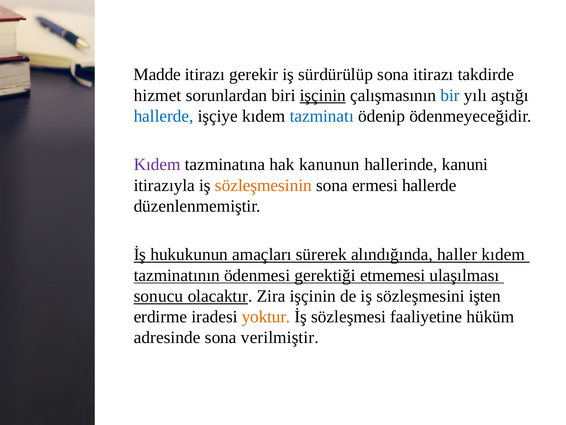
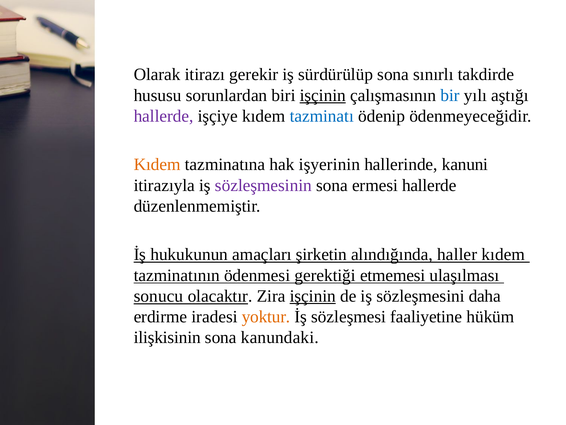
Madde: Madde -> Olarak
sona itirazı: itirazı -> sınırlı
hizmet: hizmet -> hususu
hallerde at (164, 116) colour: blue -> purple
Kıdem at (157, 164) colour: purple -> orange
kanunun: kanunun -> işyerinin
sözleşmesinin colour: orange -> purple
sürerek: sürerek -> şirketin
işçinin at (313, 296) underline: none -> present
işten: işten -> daha
adresinde: adresinde -> ilişkisinin
verilmiştir: verilmiştir -> kanundaki
